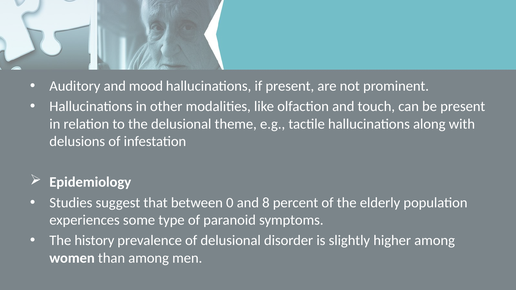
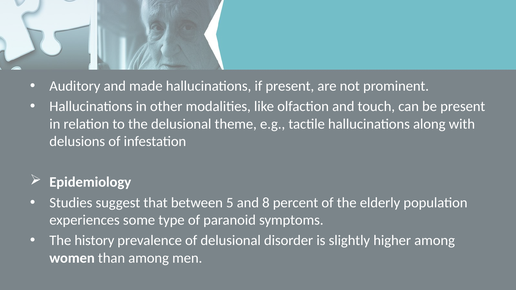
mood: mood -> made
0: 0 -> 5
